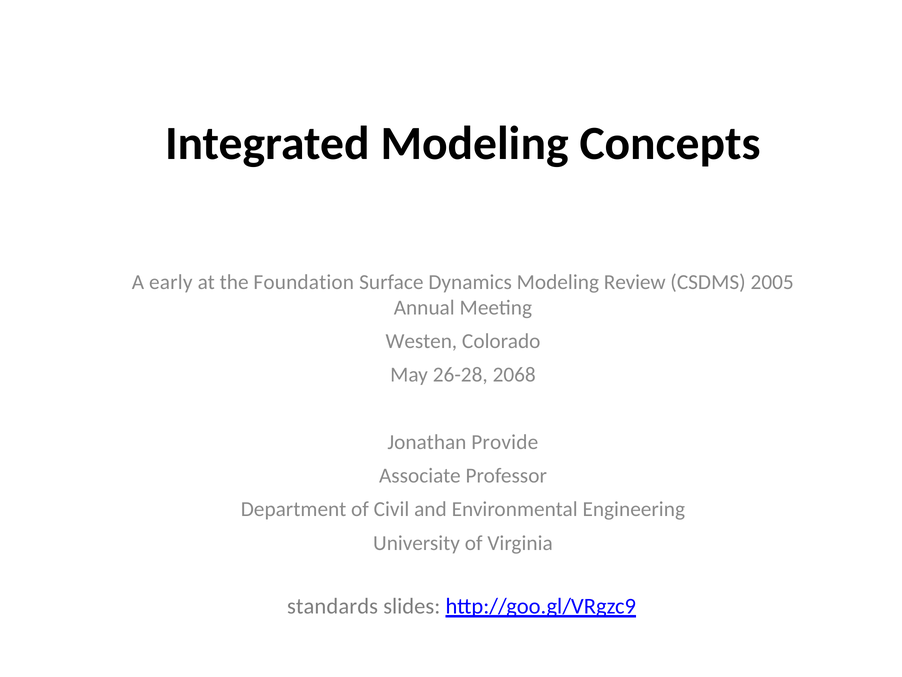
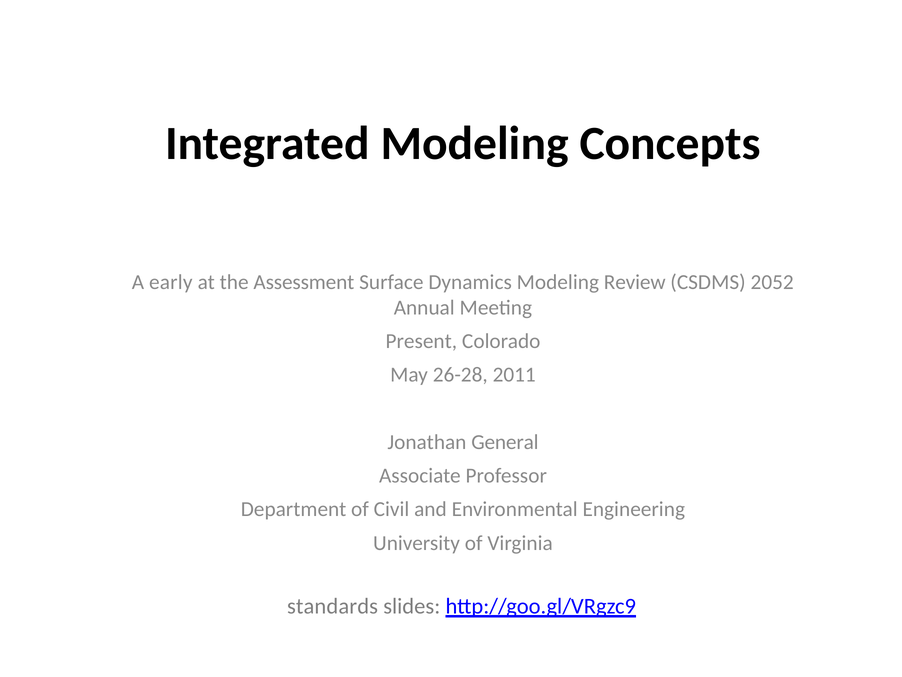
Foundation: Foundation -> Assessment
2005: 2005 -> 2052
Westen: Westen -> Present
2068: 2068 -> 2011
Provide: Provide -> General
